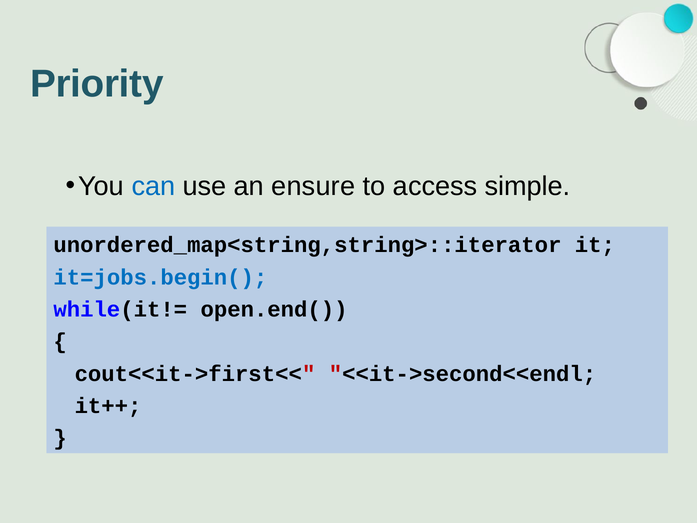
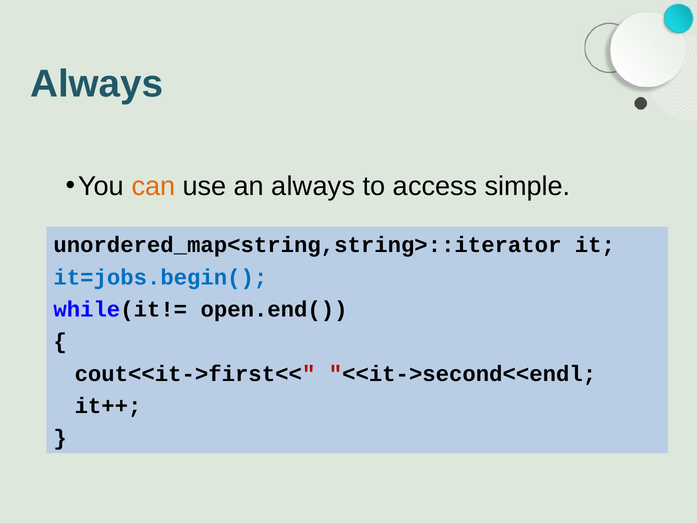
Priority at (97, 84): Priority -> Always
can colour: blue -> orange
an ensure: ensure -> always
